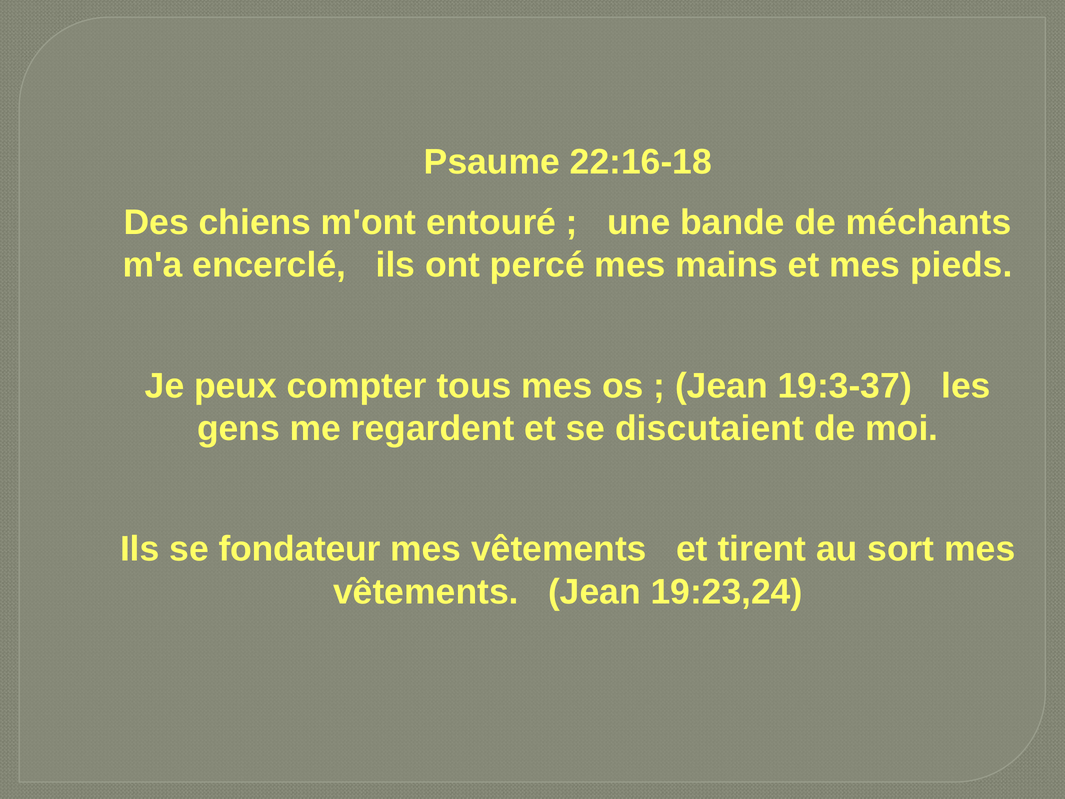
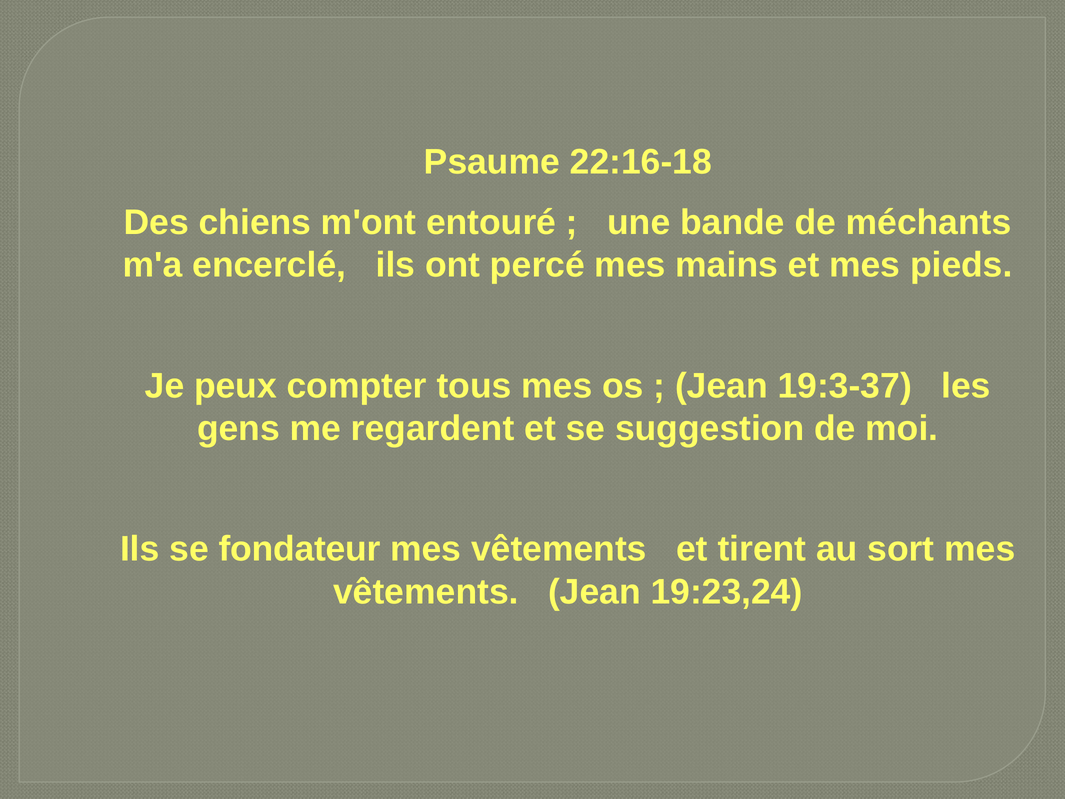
discutaient: discutaient -> suggestion
